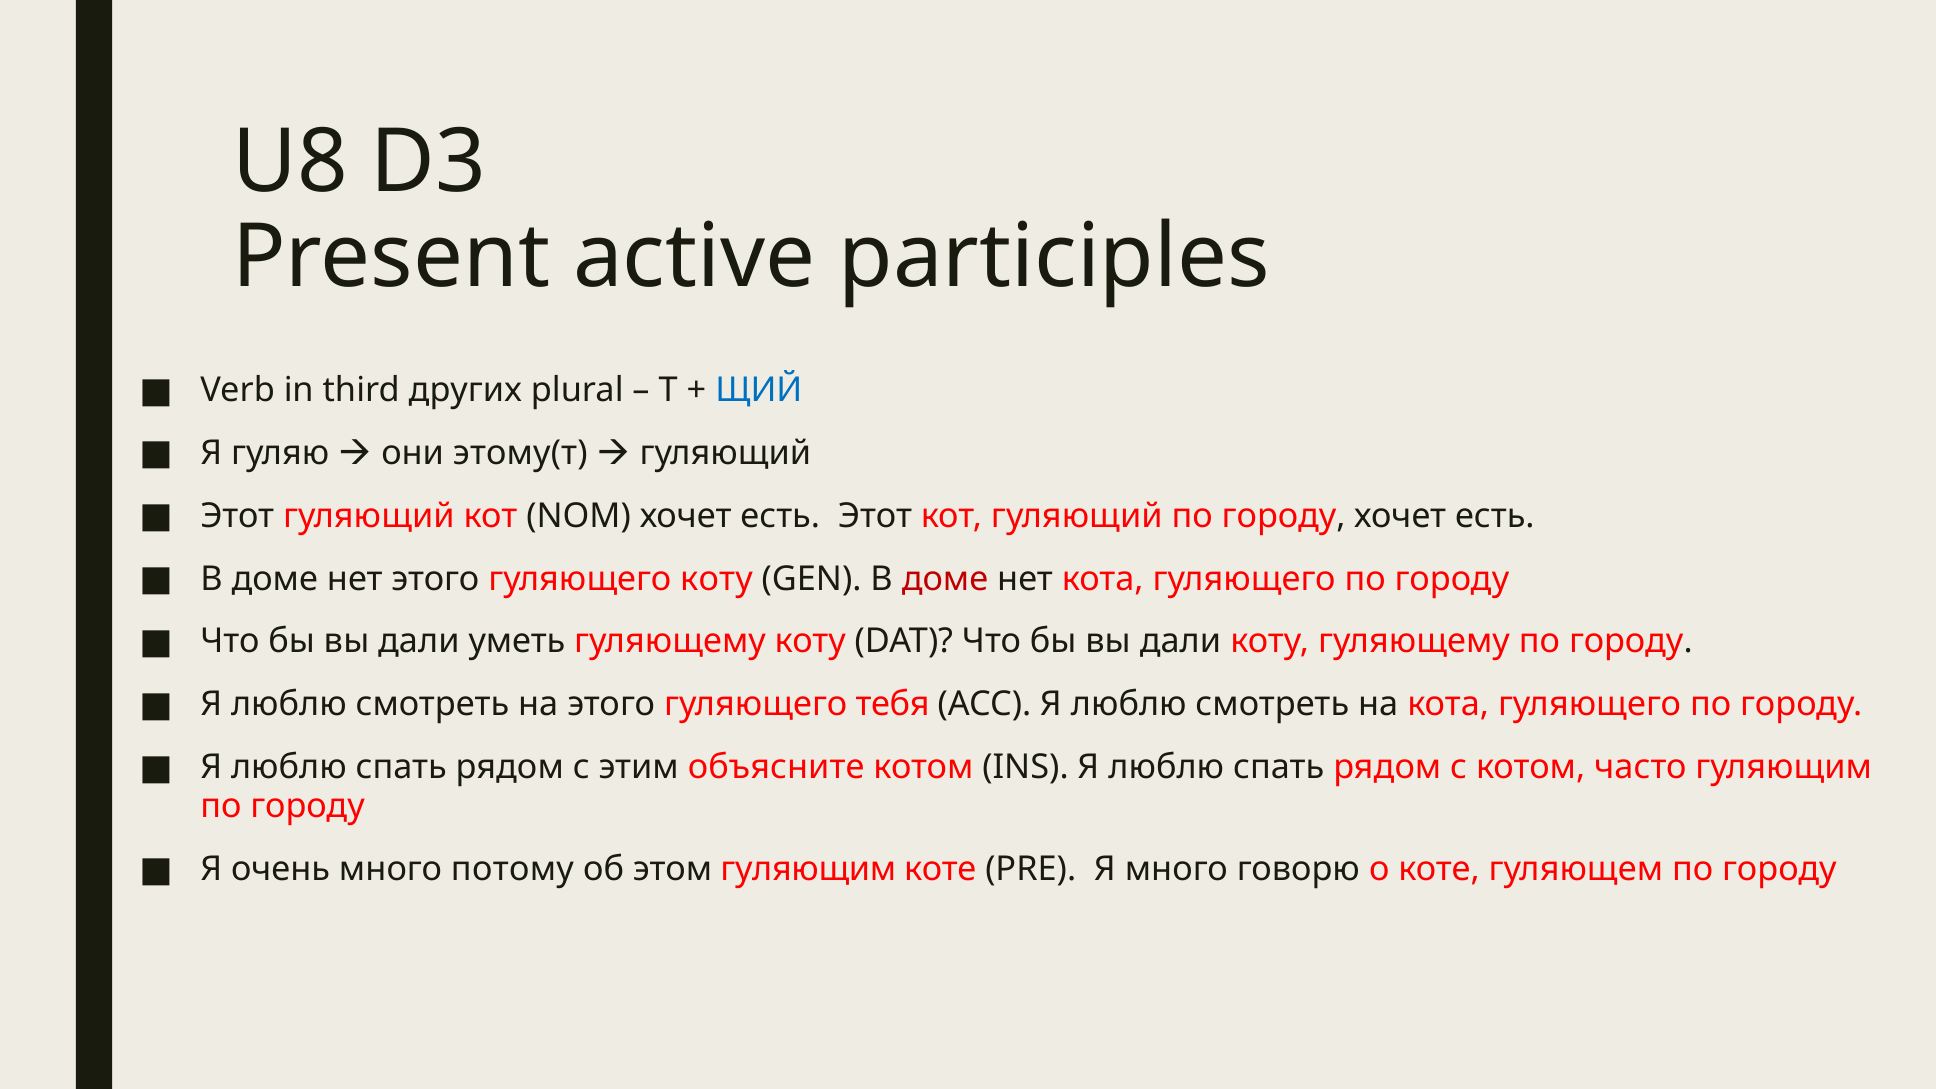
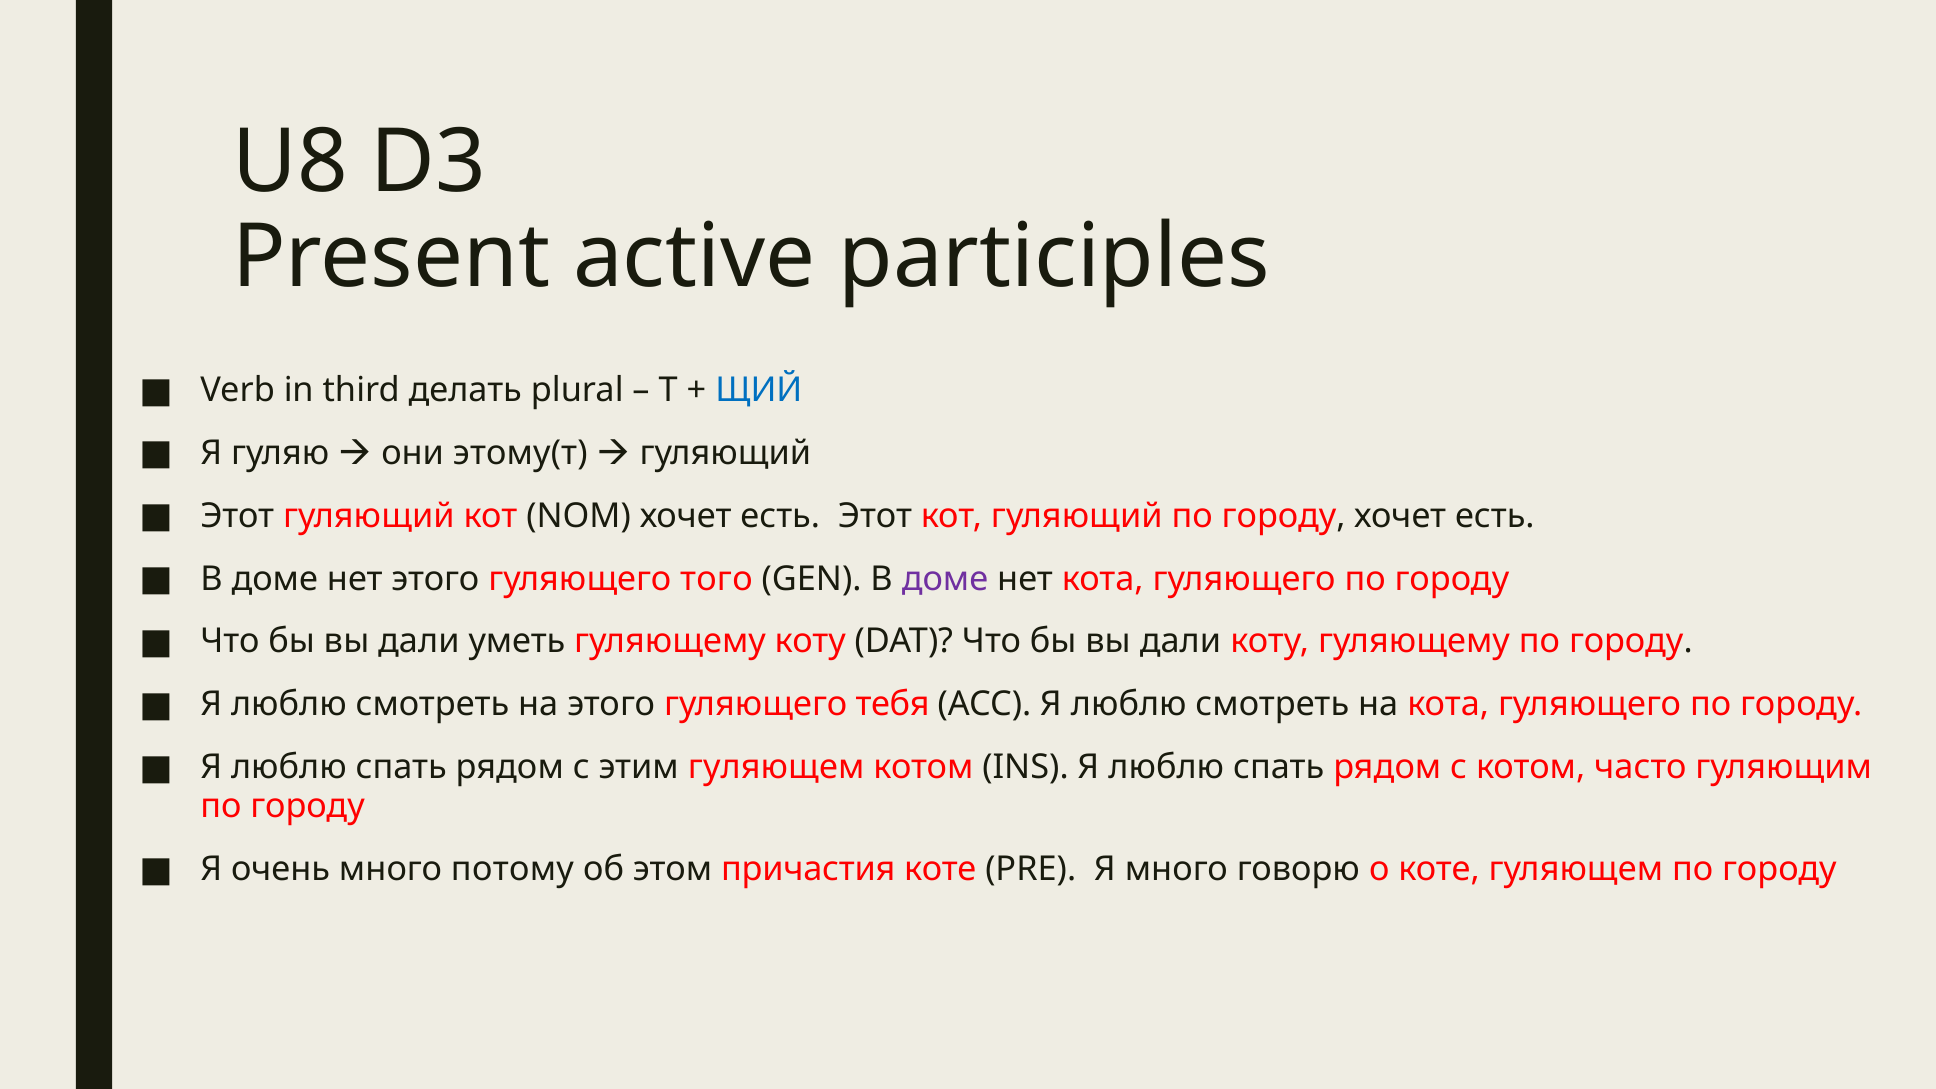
других: других -> делать
гуляющего коту: коту -> того
доме at (945, 579) colour: red -> purple
этим объясните: объясните -> гуляющем
этом гуляющим: гуляющим -> причастия
